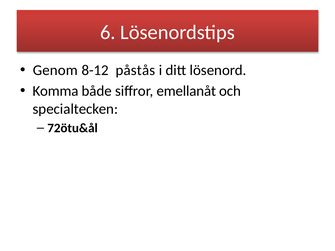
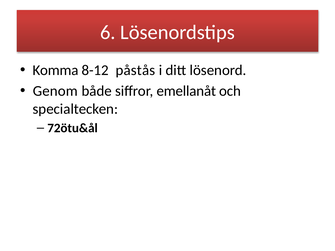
Genom: Genom -> Komma
Komma: Komma -> Genom
